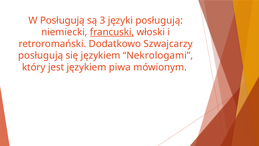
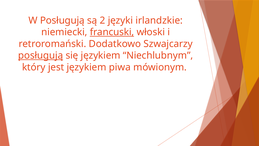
3: 3 -> 2
języki posługują: posługują -> irlandzkie
posługują at (41, 55) underline: none -> present
Nekrologami: Nekrologami -> Niechlubnym
